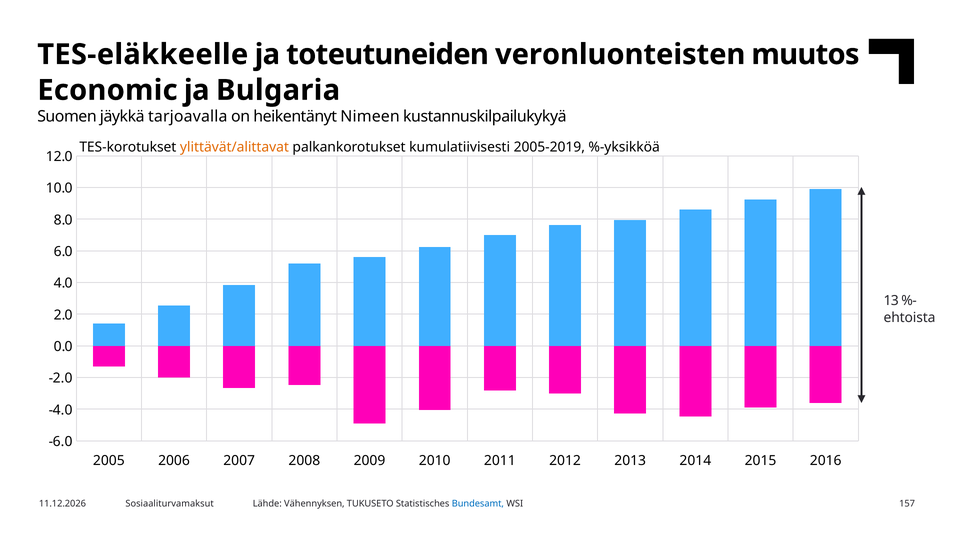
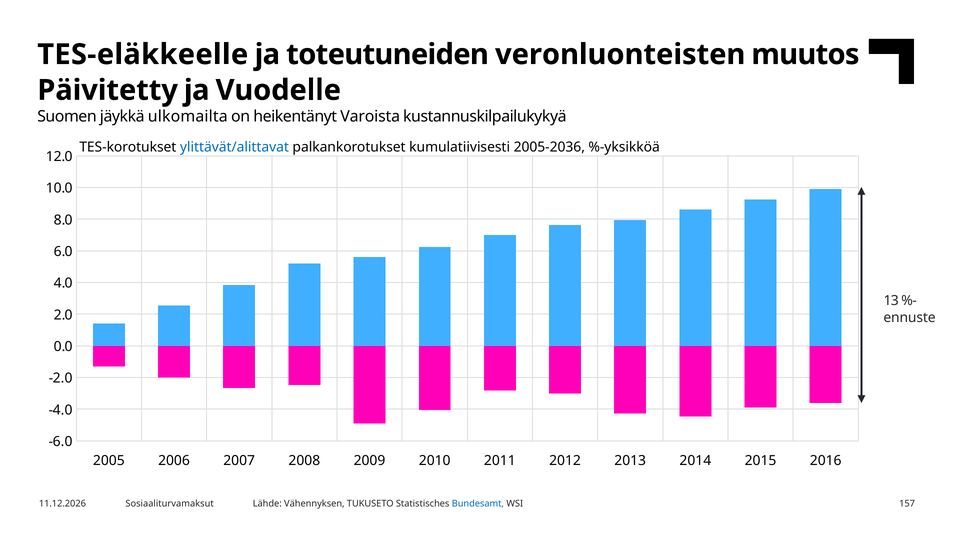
Economic: Economic -> Päivitetty
Bulgaria: Bulgaria -> Vuodelle
tarjoavalla: tarjoavalla -> ulkomailta
Nimeen: Nimeen -> Varoista
ylittävät/alittavat colour: orange -> blue
2005-2019: 2005-2019 -> 2005-2036
ehtoista: ehtoista -> ennuste
